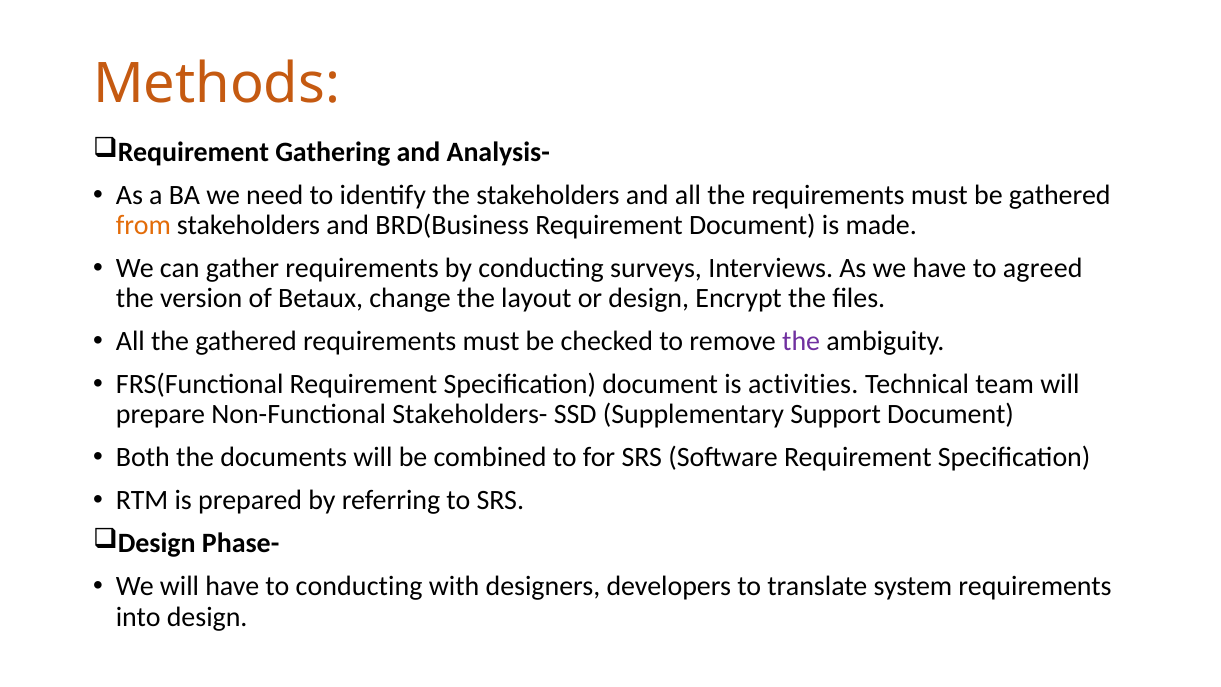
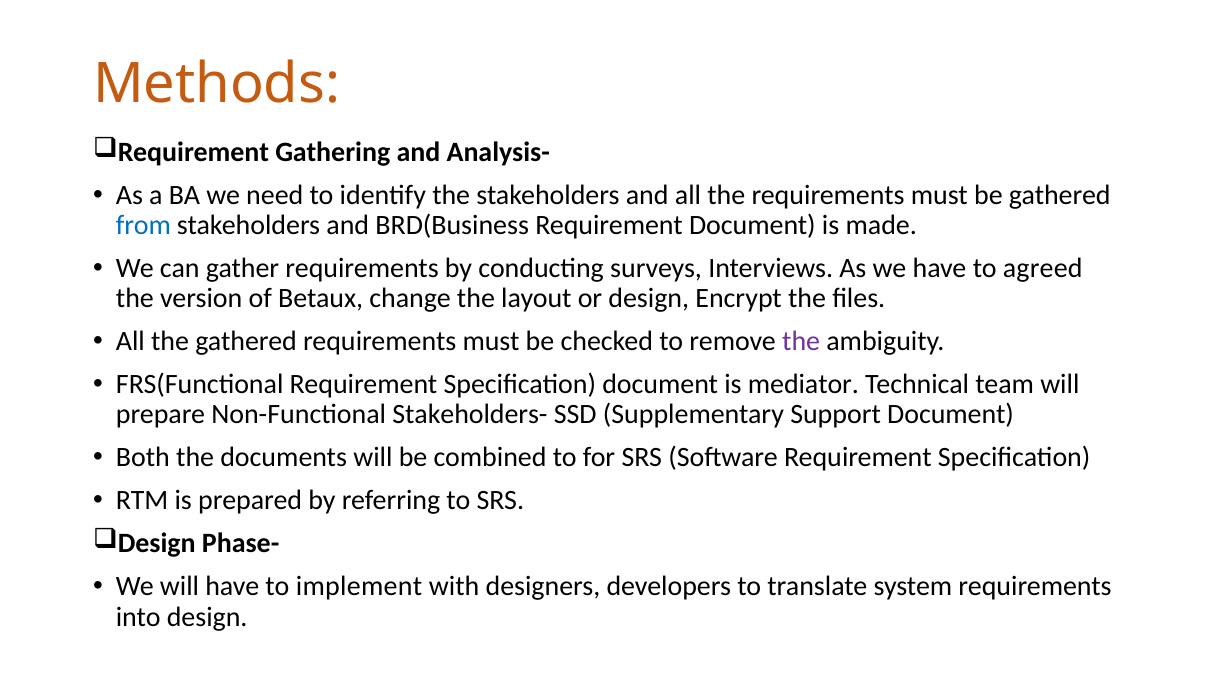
from colour: orange -> blue
activities: activities -> mediator
to conducting: conducting -> implement
